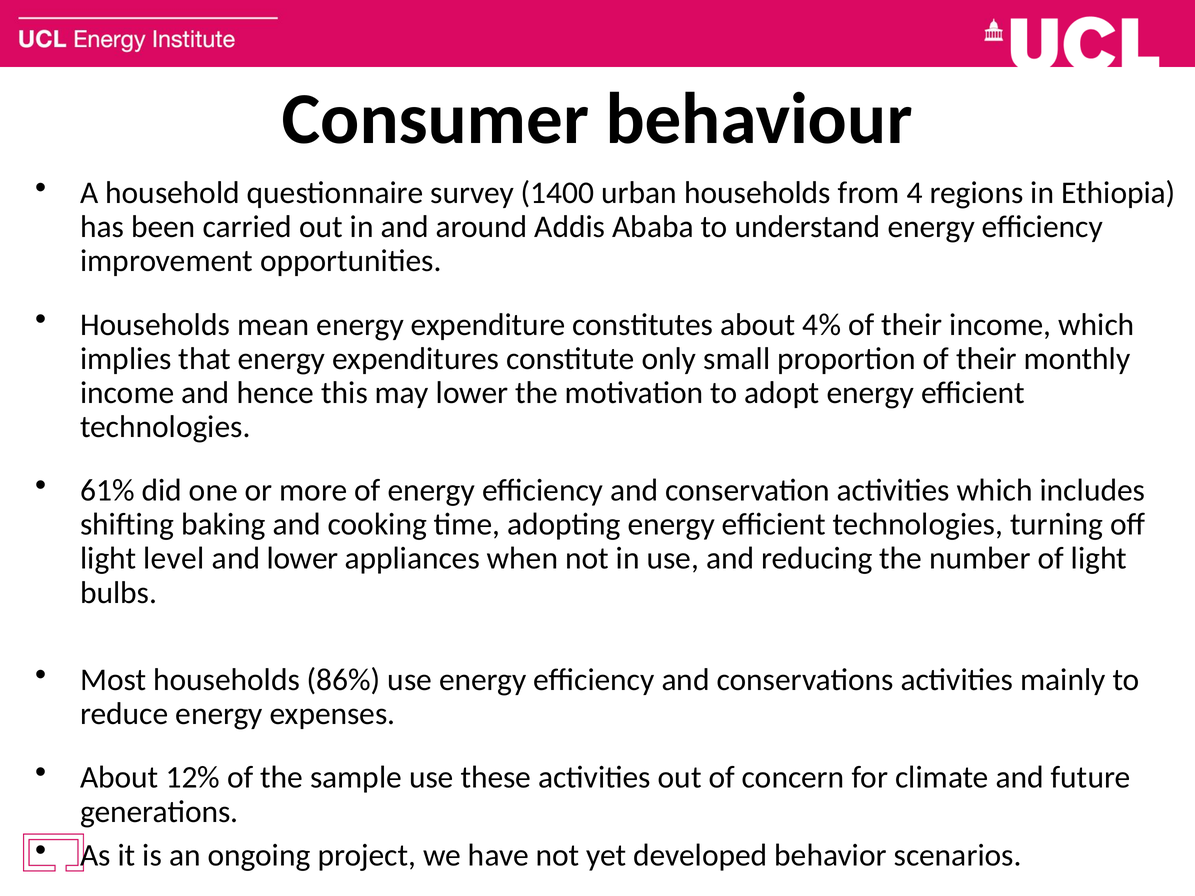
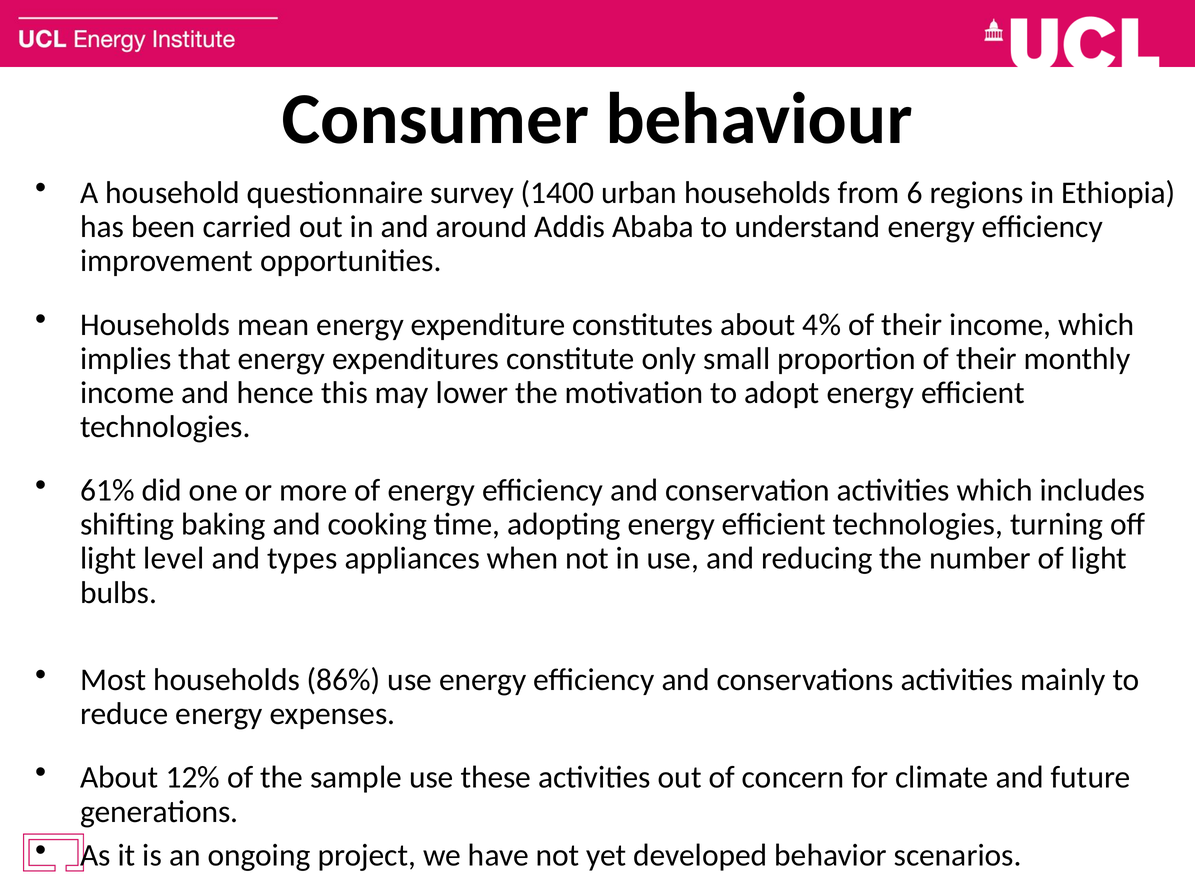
4: 4 -> 6
and lower: lower -> types
